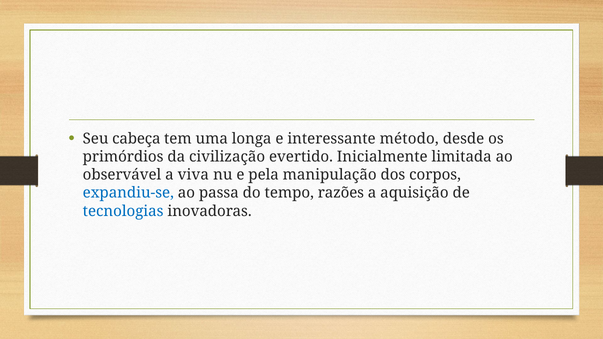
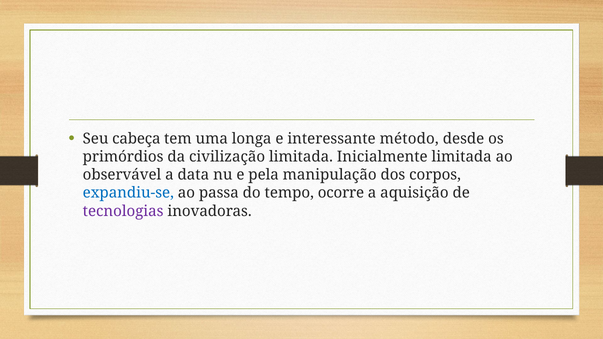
civilização evertido: evertido -> limitada
viva: viva -> data
razões: razões -> ocorre
tecnologias colour: blue -> purple
